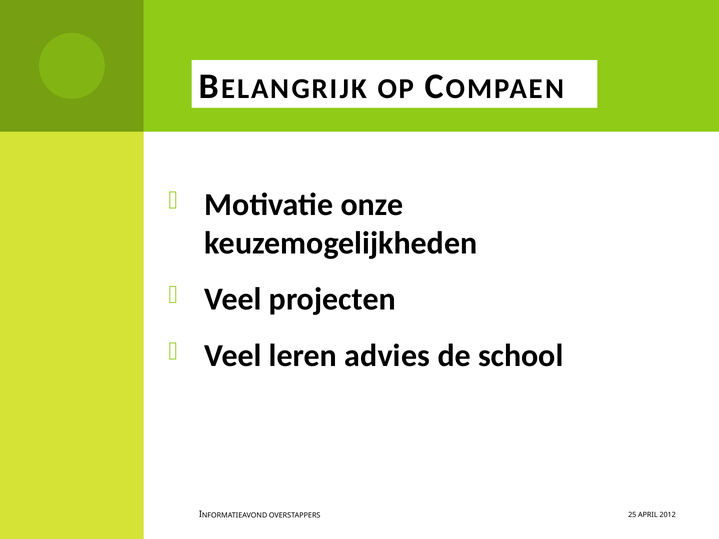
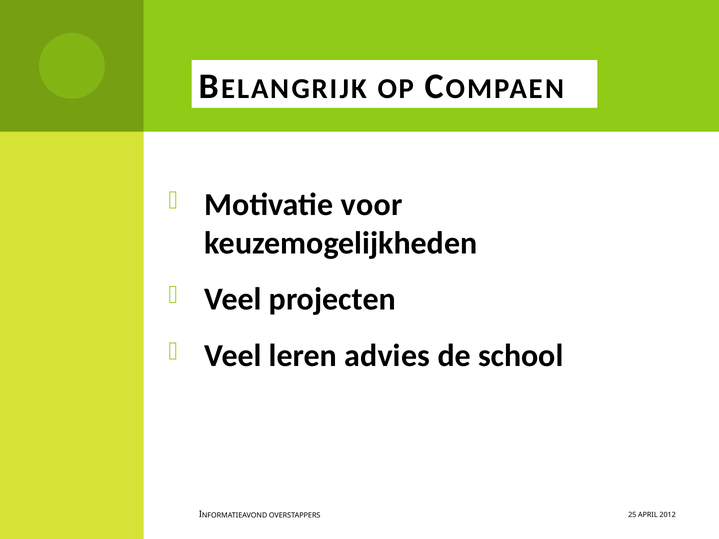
onze: onze -> voor
